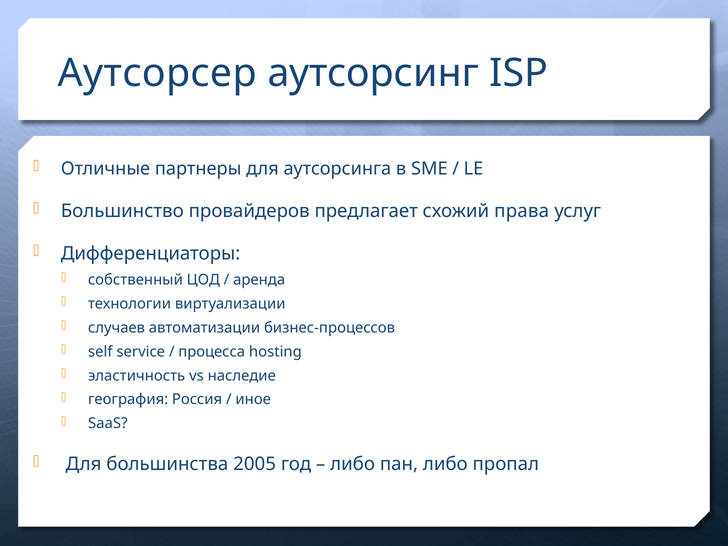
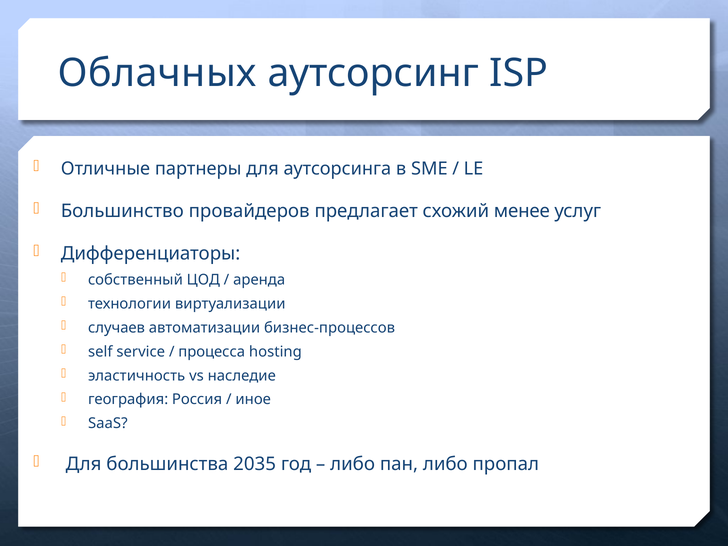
Аутсорсер: Аутсорсер -> Облачных
права: права -> менее
2005: 2005 -> 2035
